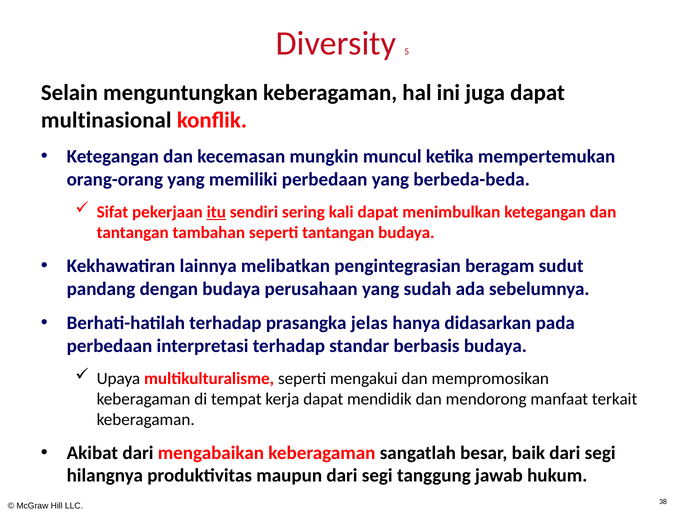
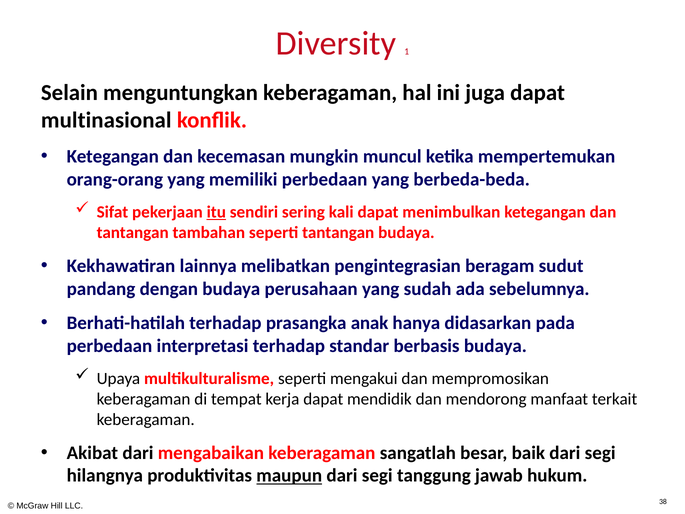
5: 5 -> 1
jelas: jelas -> anak
maupun underline: none -> present
